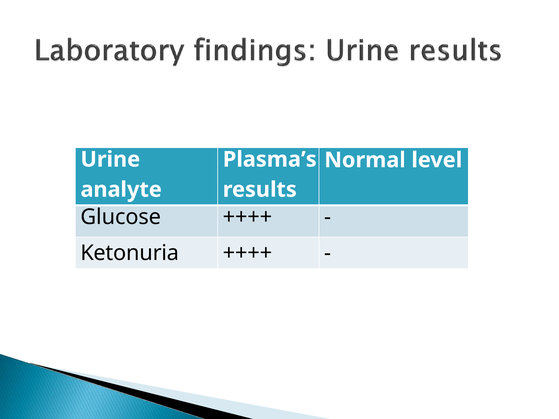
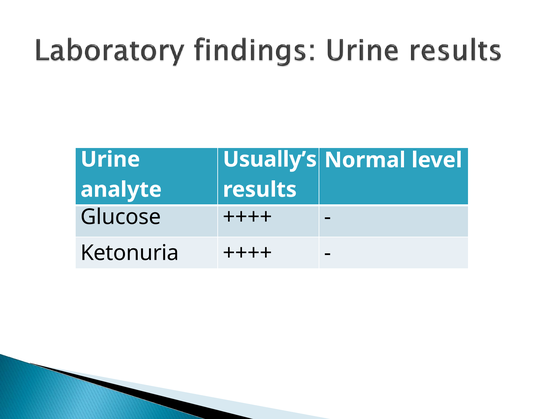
Plasma’s: Plasma’s -> Usually’s
